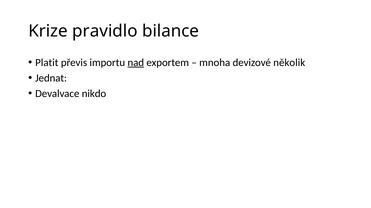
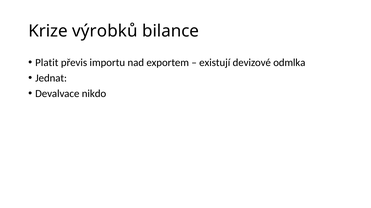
pravidlo: pravidlo -> výrobků
nad underline: present -> none
mnoha: mnoha -> existují
několik: několik -> odmlka
